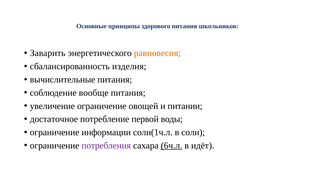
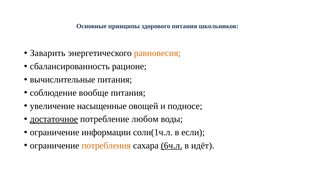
изделия: изделия -> рационе
увеличение ограничение: ограничение -> насыщенные
питании: питании -> подносе
достаточное underline: none -> present
первой: первой -> любом
соли: соли -> если
потребления colour: purple -> orange
